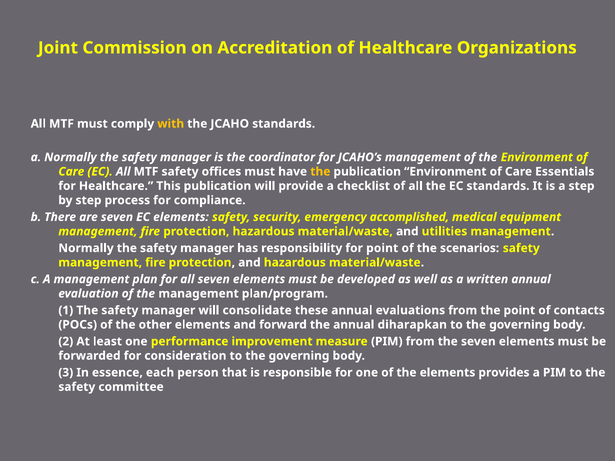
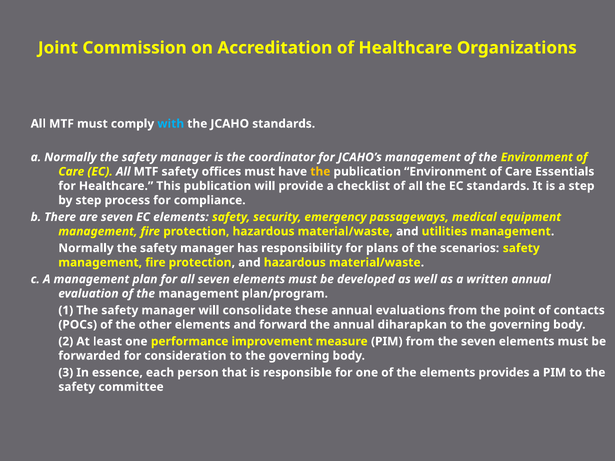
with colour: yellow -> light blue
accomplished: accomplished -> passageways
for point: point -> plans
